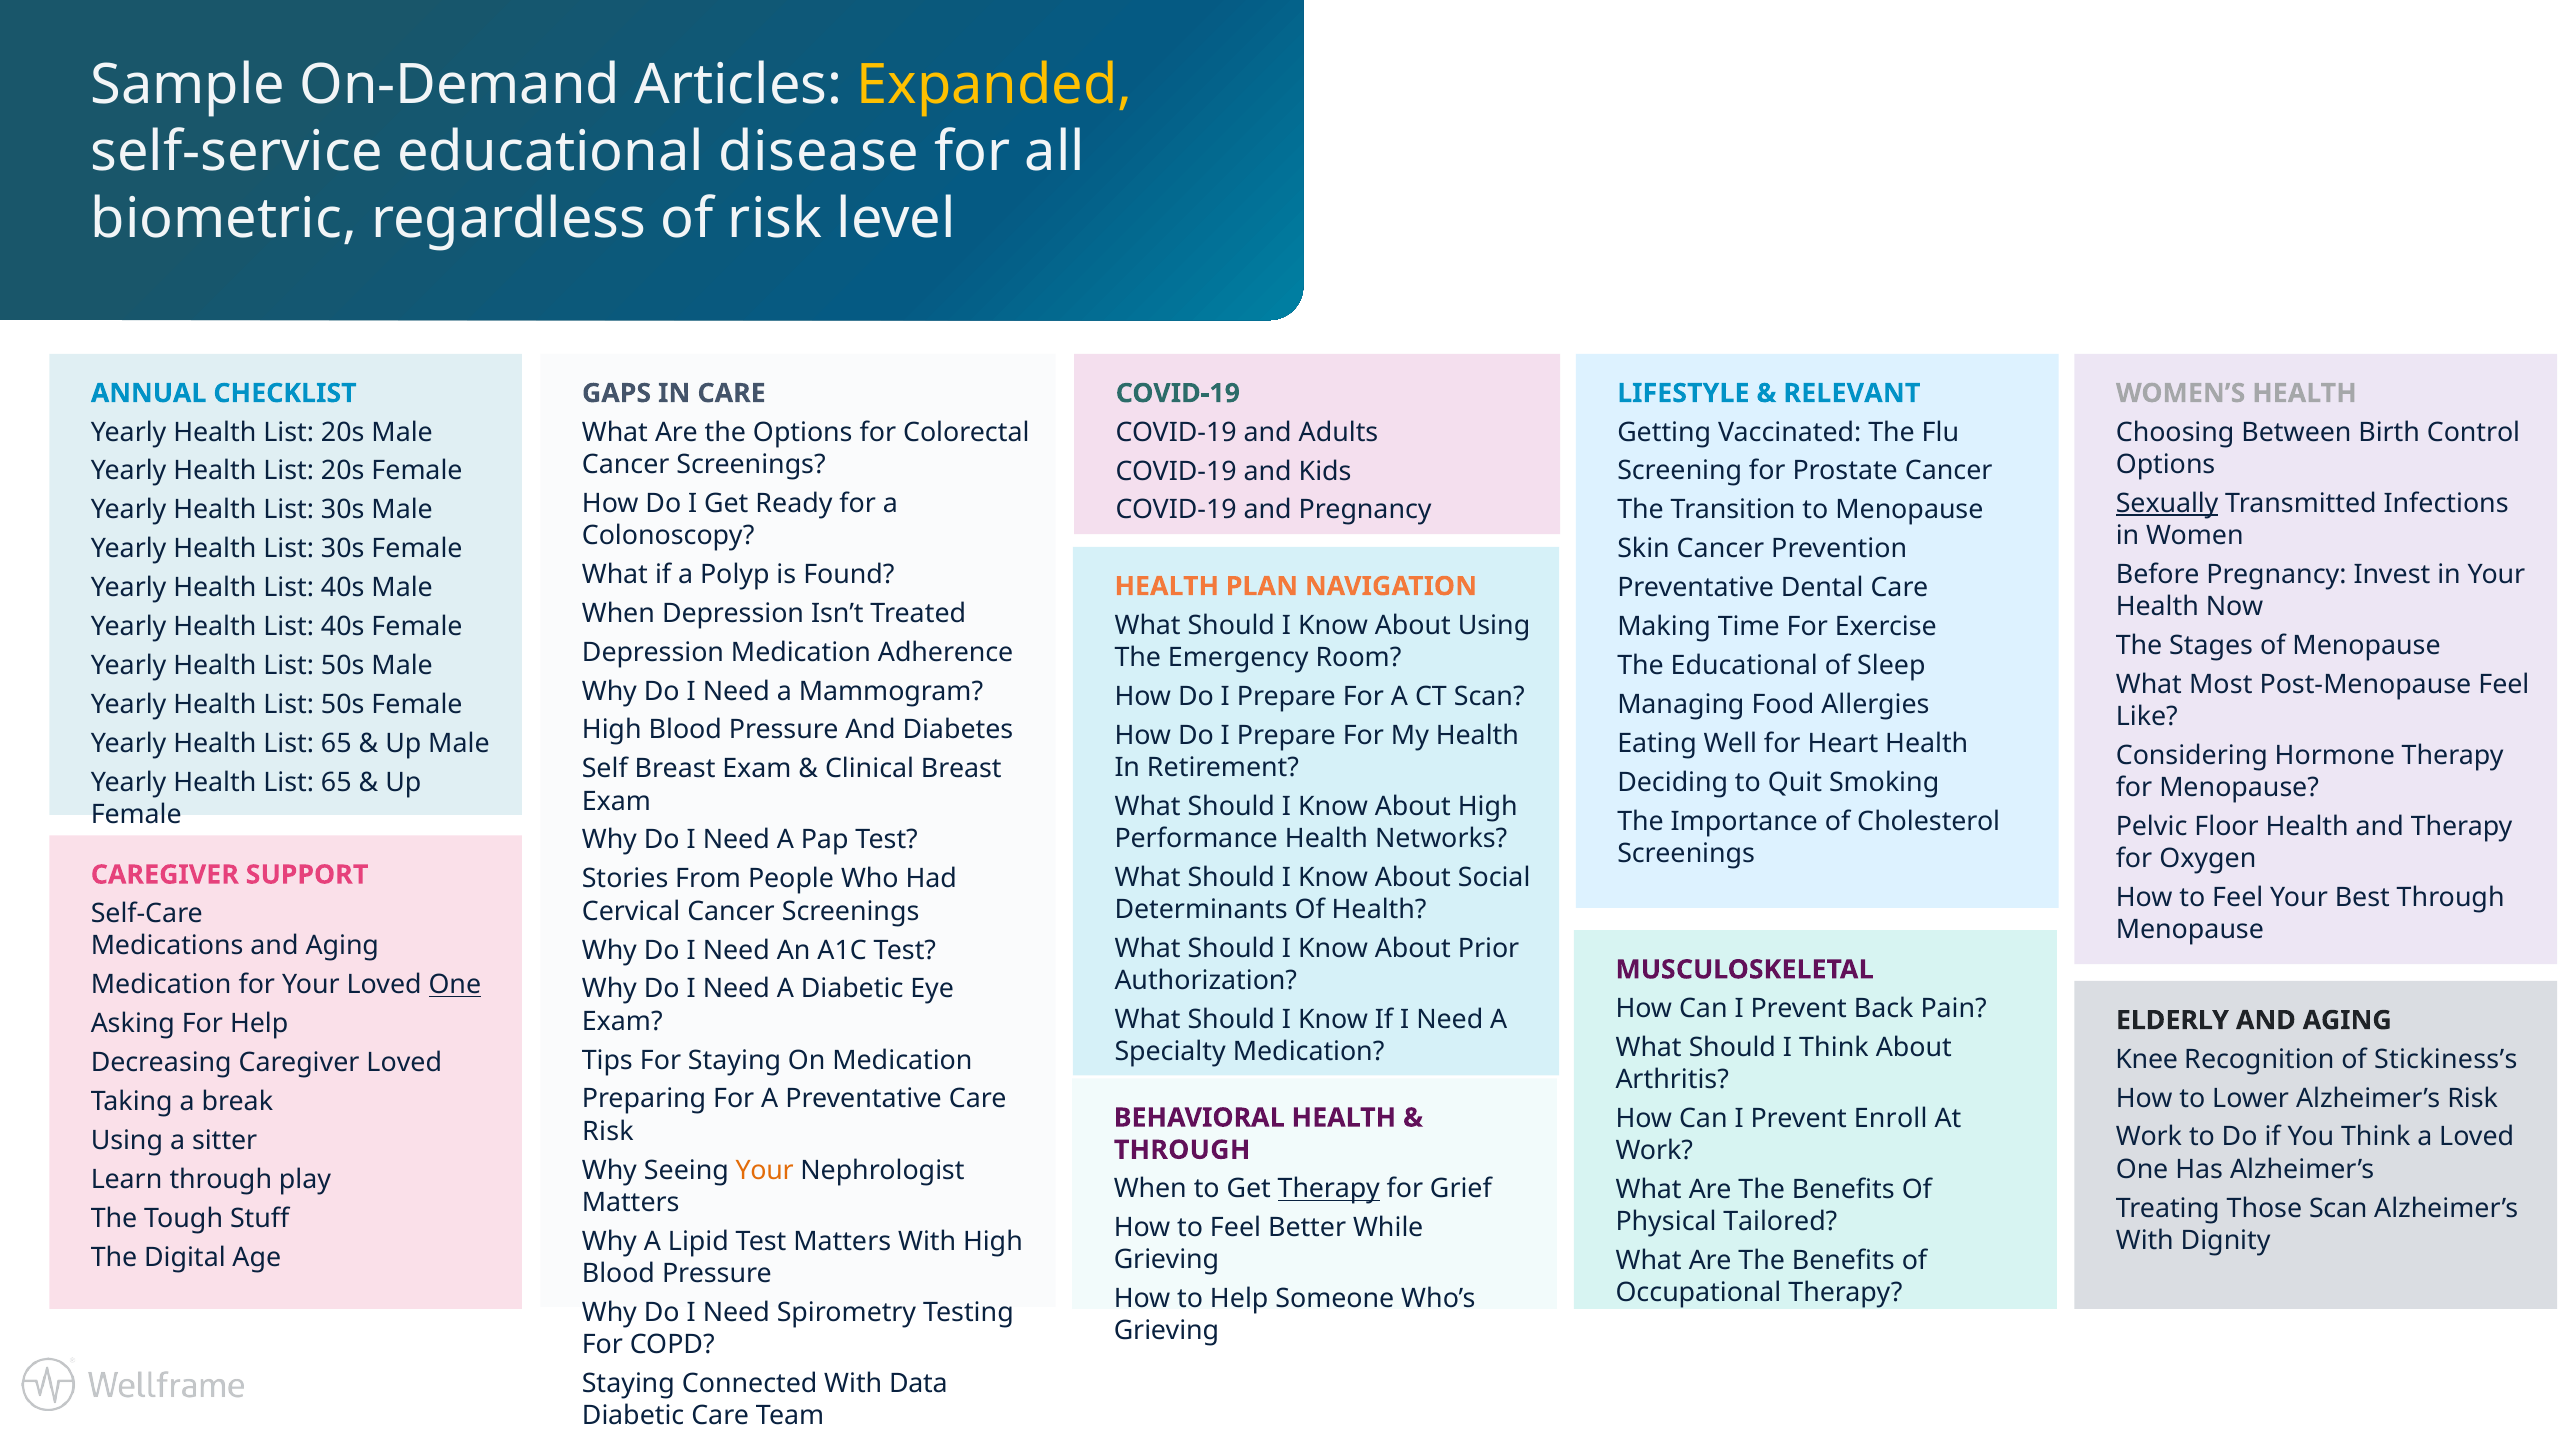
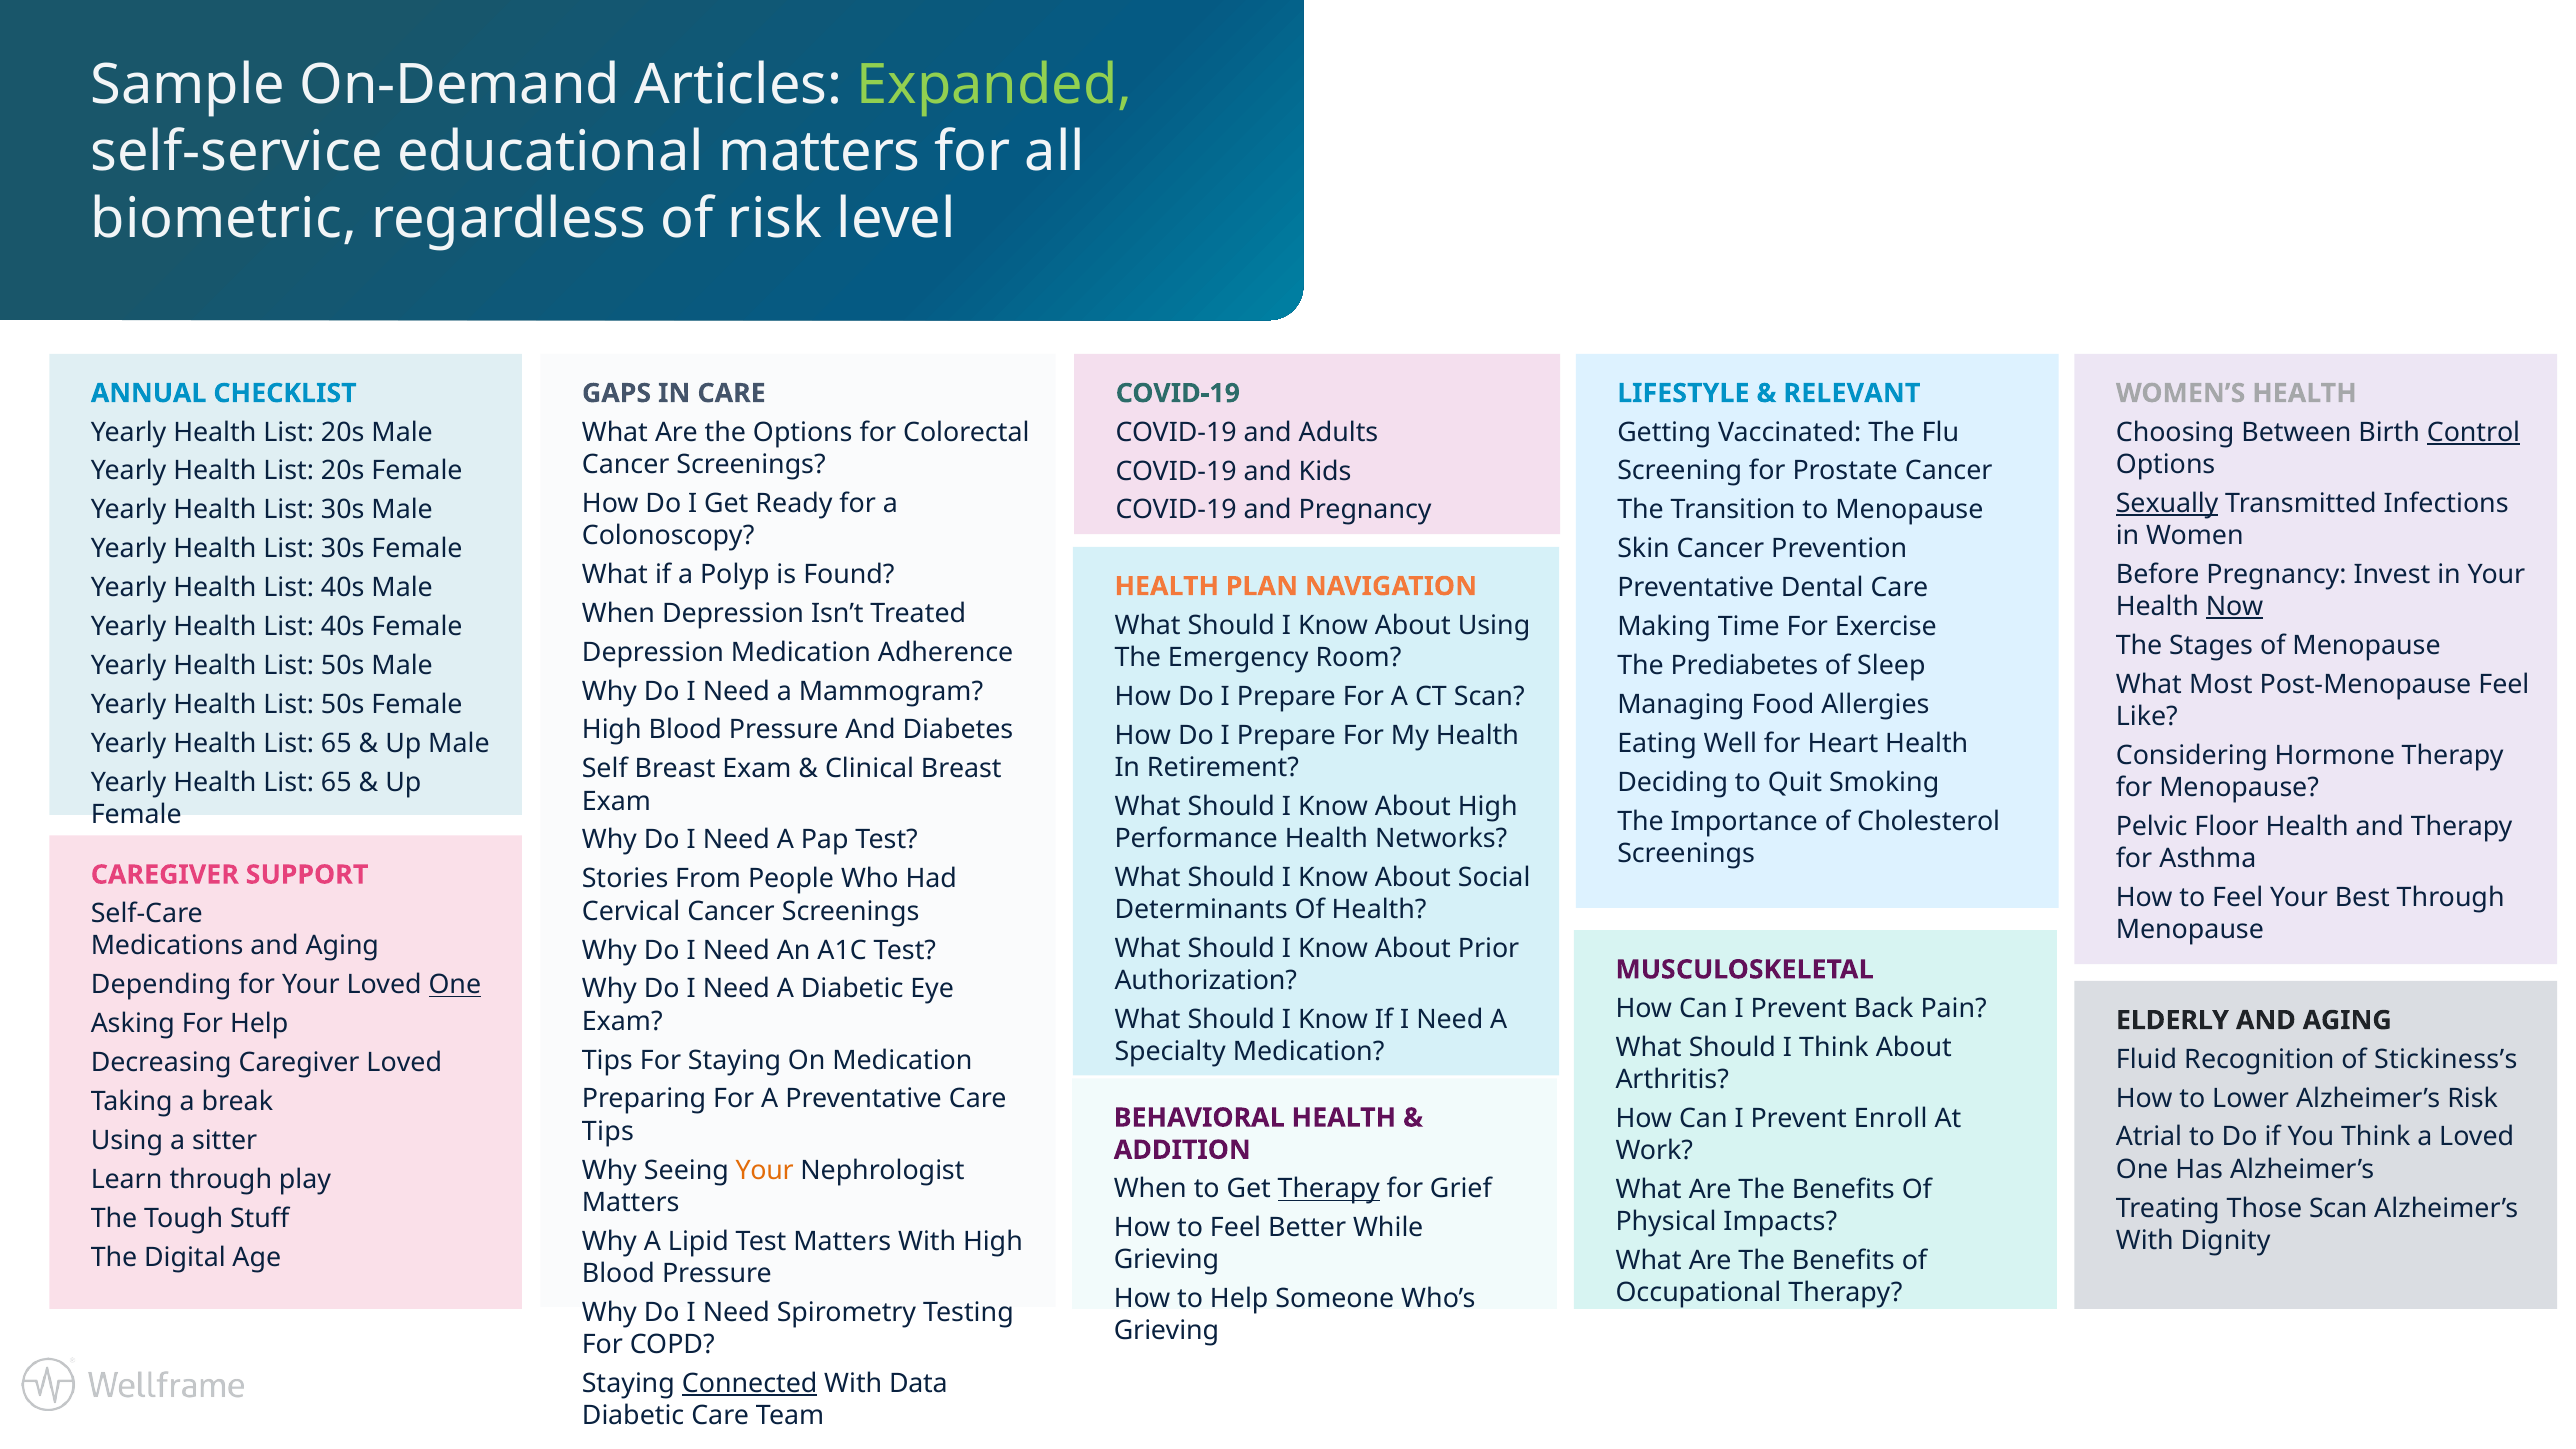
Expanded colour: yellow -> light green
educational disease: disease -> matters
Control underline: none -> present
Now underline: none -> present
The Educational: Educational -> Prediabetes
Oxygen: Oxygen -> Asthma
Medication at (161, 985): Medication -> Depending
Knee: Knee -> Fluid
Risk at (608, 1131): Risk -> Tips
Work at (2149, 1137): Work -> Atrial
THROUGH at (1182, 1150): THROUGH -> ADDITION
Tailored: Tailored -> Impacts
Connected underline: none -> present
